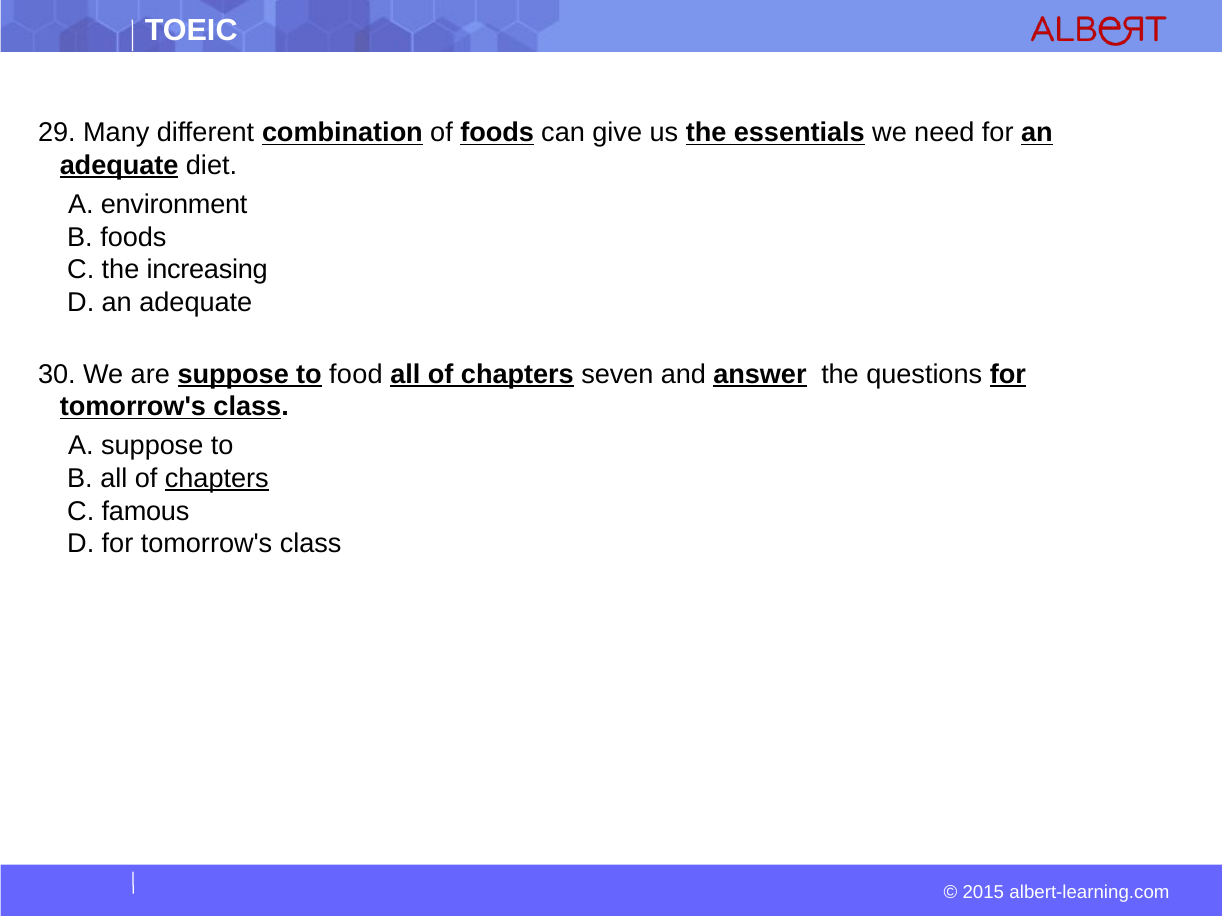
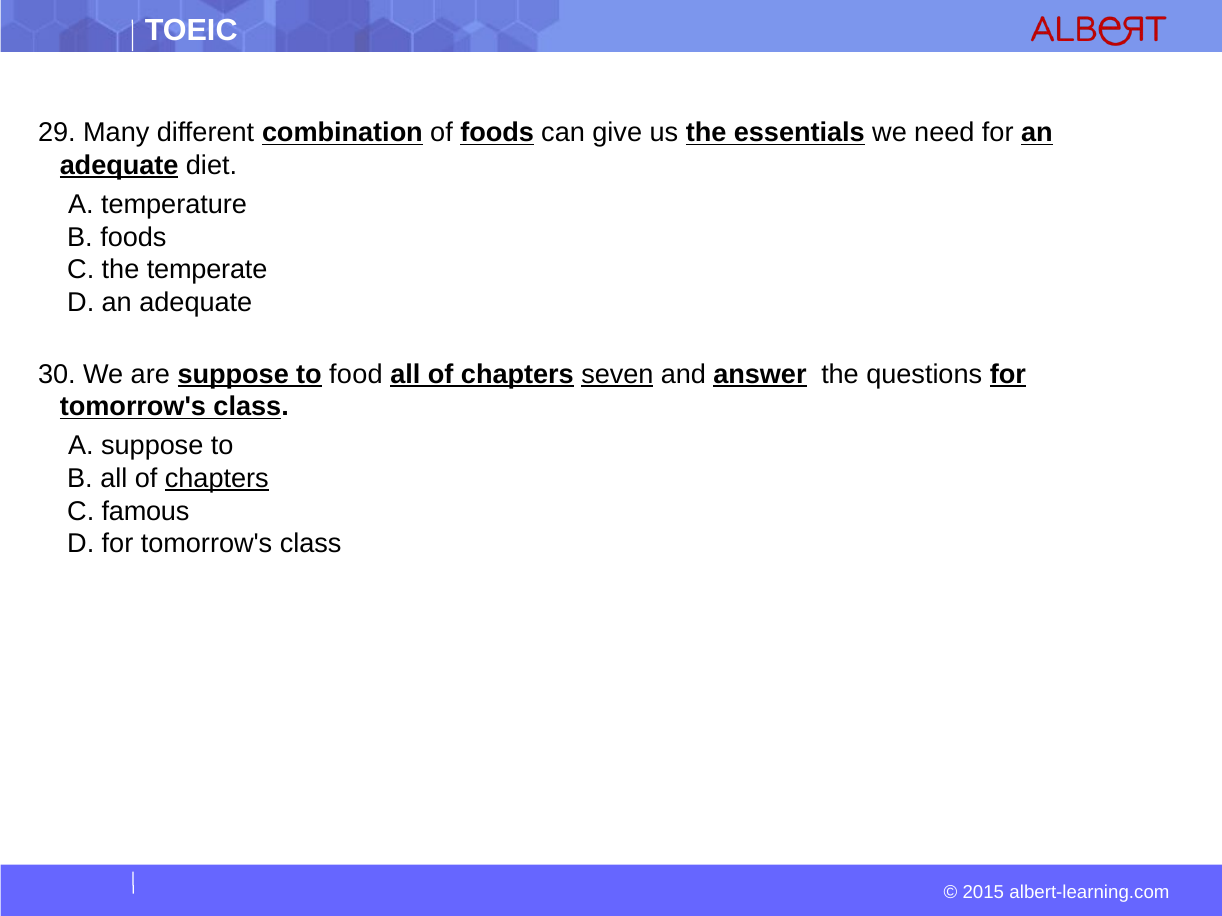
environment: environment -> temperature
increasing: increasing -> temperate
seven underline: none -> present
